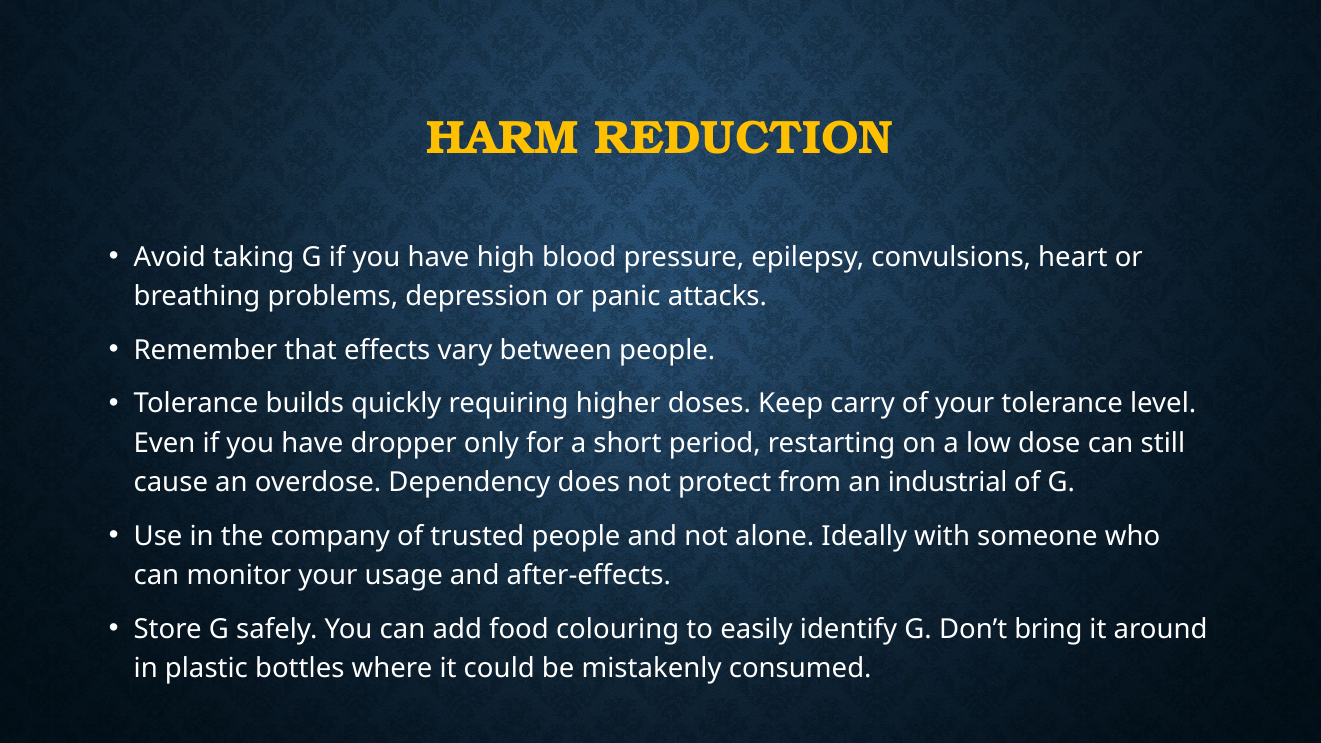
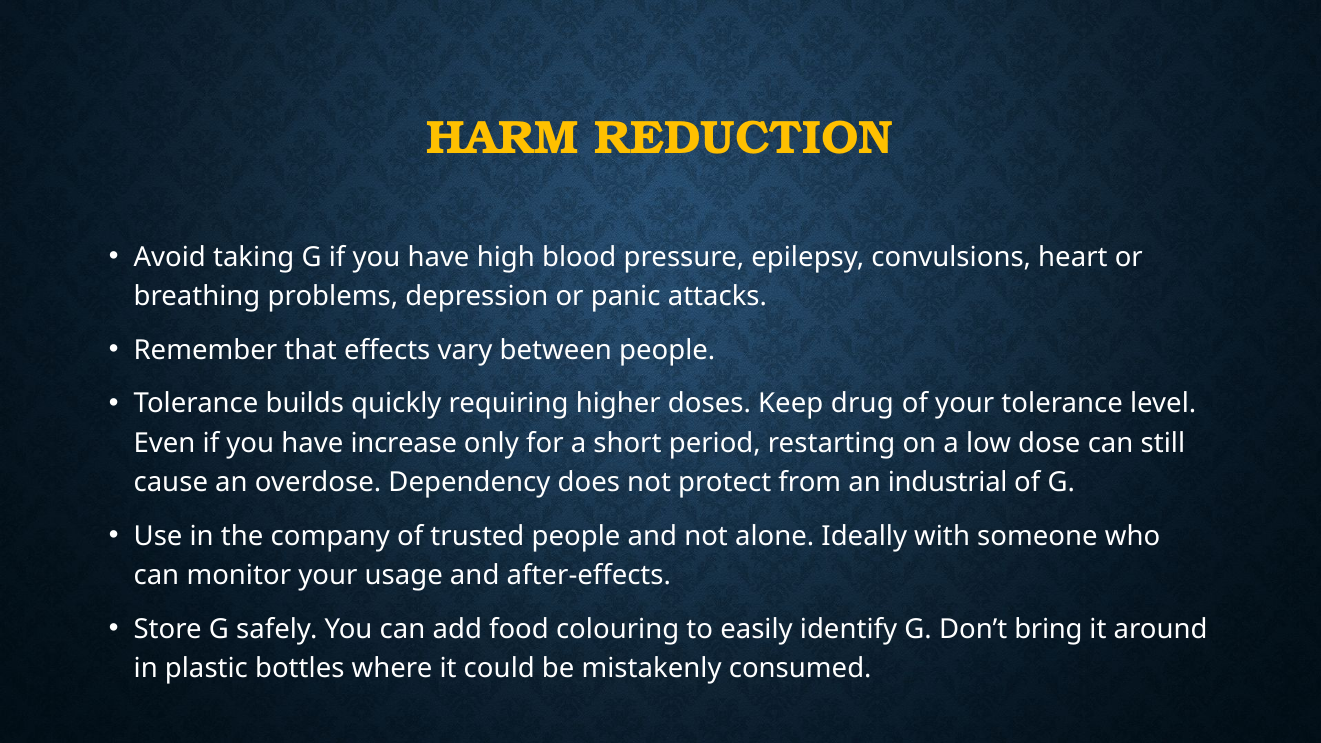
carry: carry -> drug
dropper: dropper -> increase
